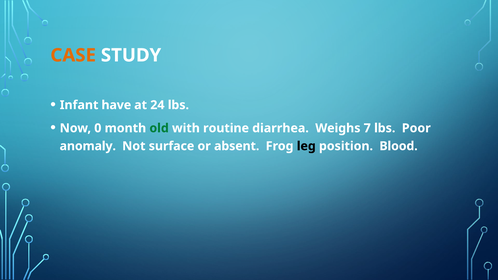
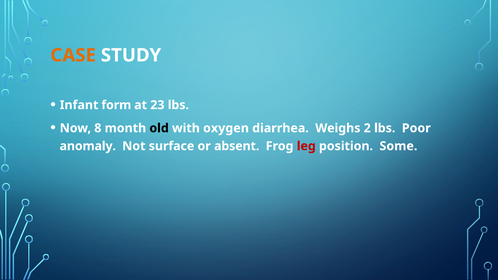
have: have -> form
24: 24 -> 23
0: 0 -> 8
old colour: green -> black
routine: routine -> oxygen
7: 7 -> 2
leg colour: black -> red
Blood: Blood -> Some
